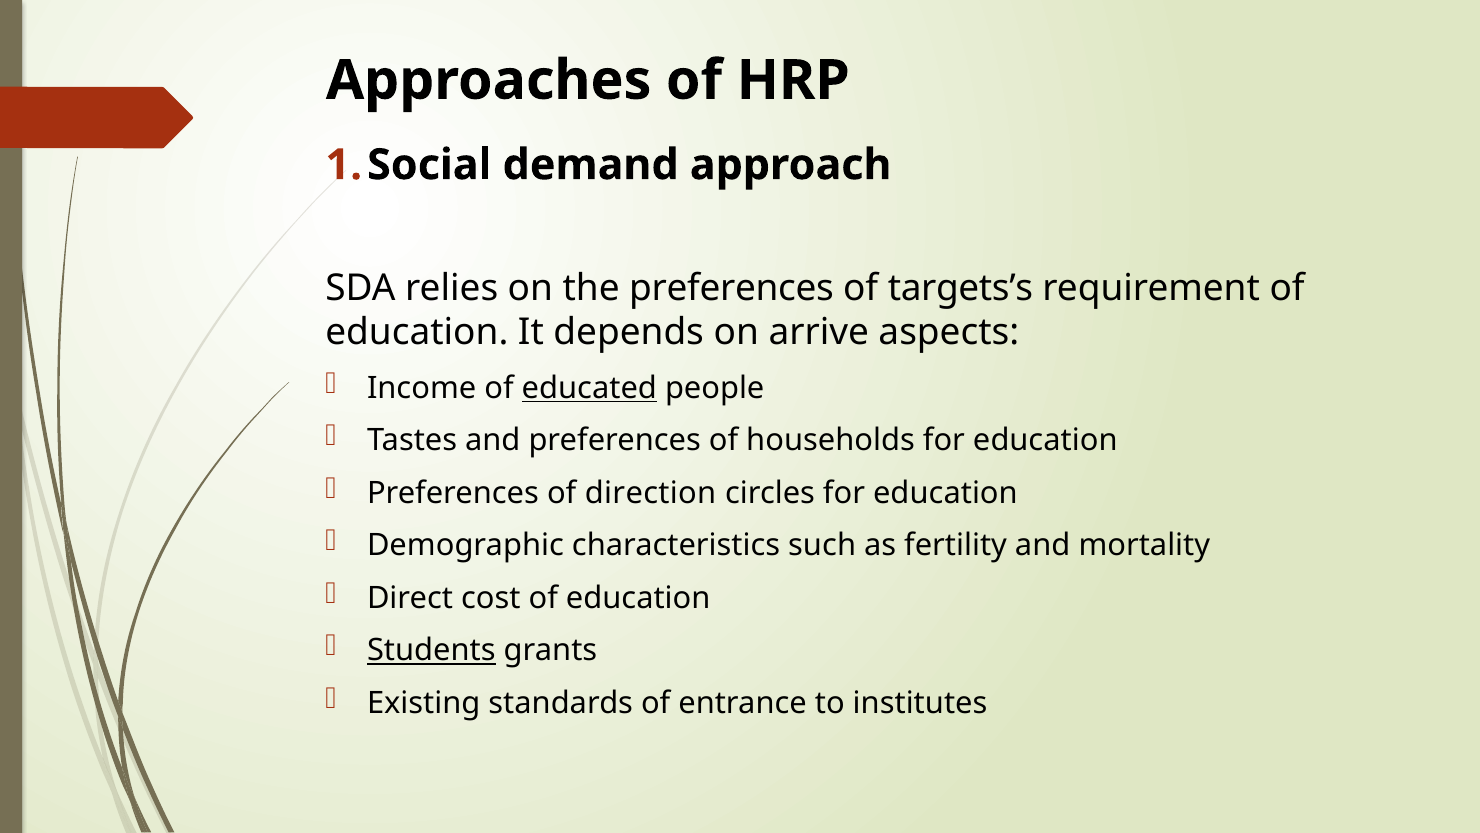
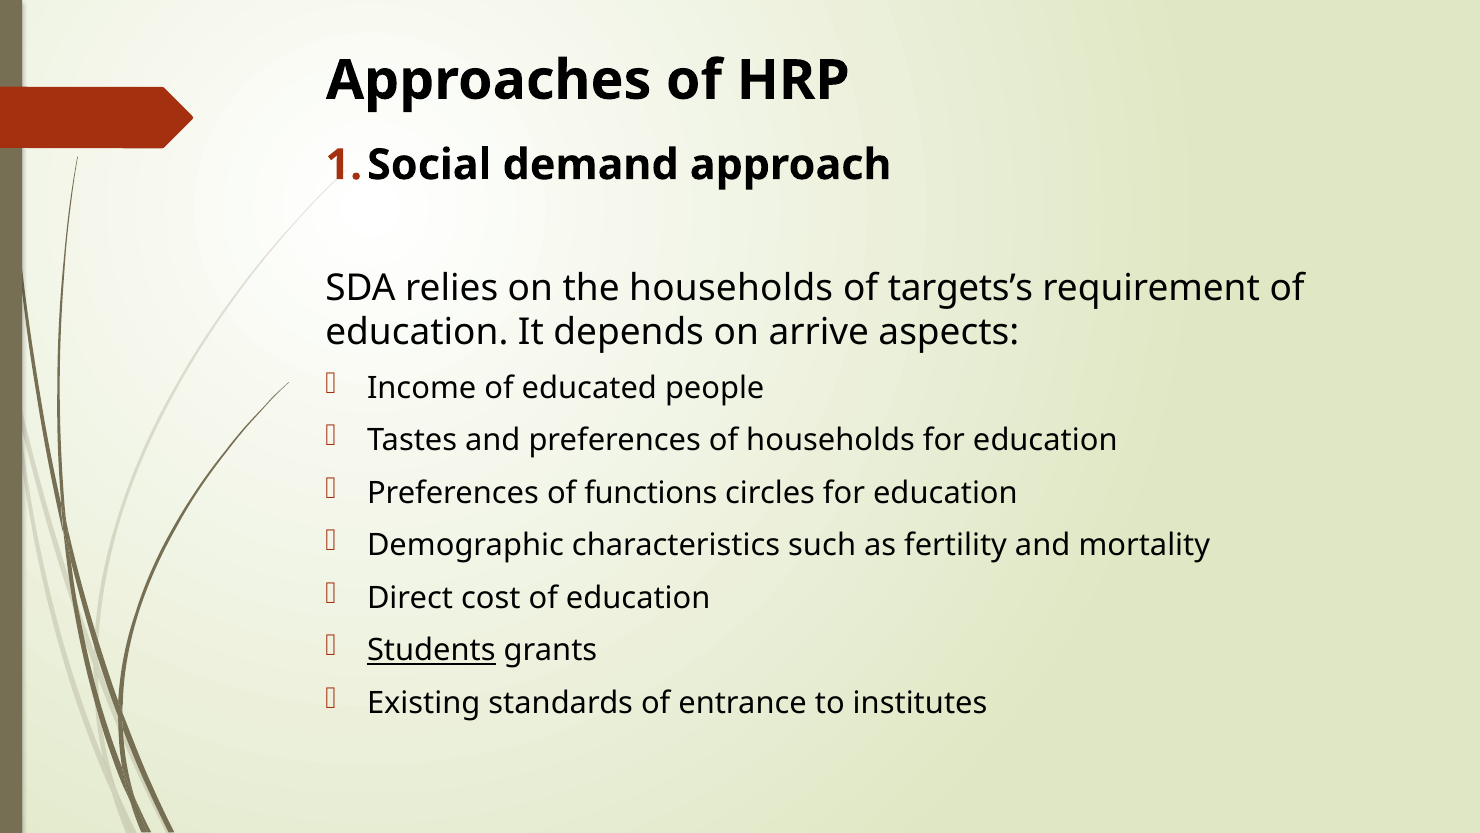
the preferences: preferences -> households
educated underline: present -> none
direction: direction -> functions
